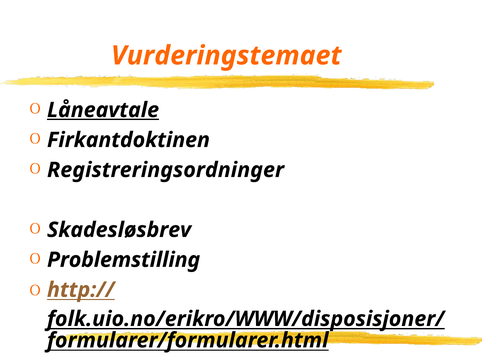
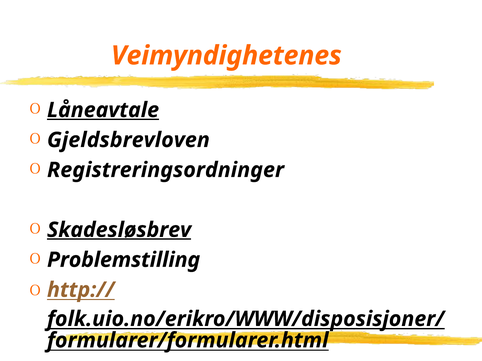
Vurderingstemaet: Vurderingstemaet -> Veimyndighetenes
Firkantdoktinen: Firkantdoktinen -> Gjeldsbrevloven
Skadesløsbrev underline: none -> present
